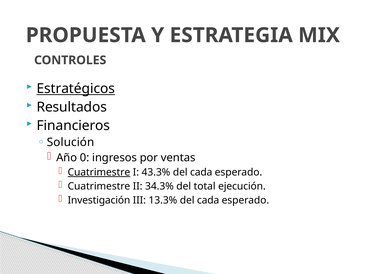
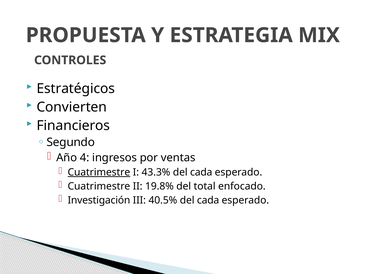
Estratégicos underline: present -> none
Resultados: Resultados -> Convierten
Solución: Solución -> Segundo
0: 0 -> 4
34.3%: 34.3% -> 19.8%
ejecución: ejecución -> enfocado
13.3%: 13.3% -> 40.5%
